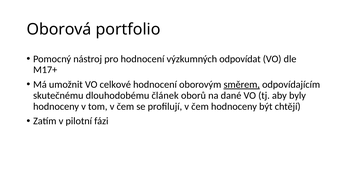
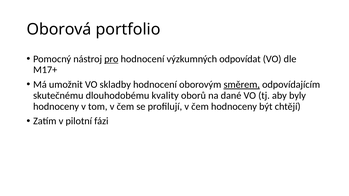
pro underline: none -> present
celkové: celkové -> skladby
článek: článek -> kvality
